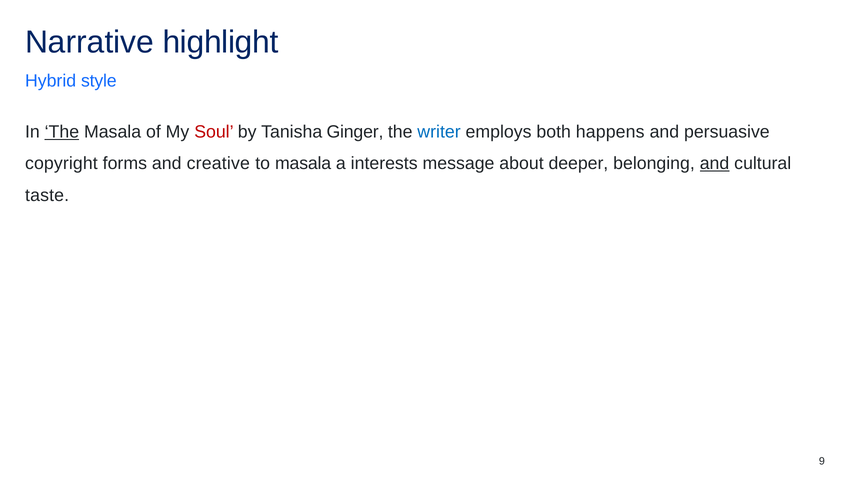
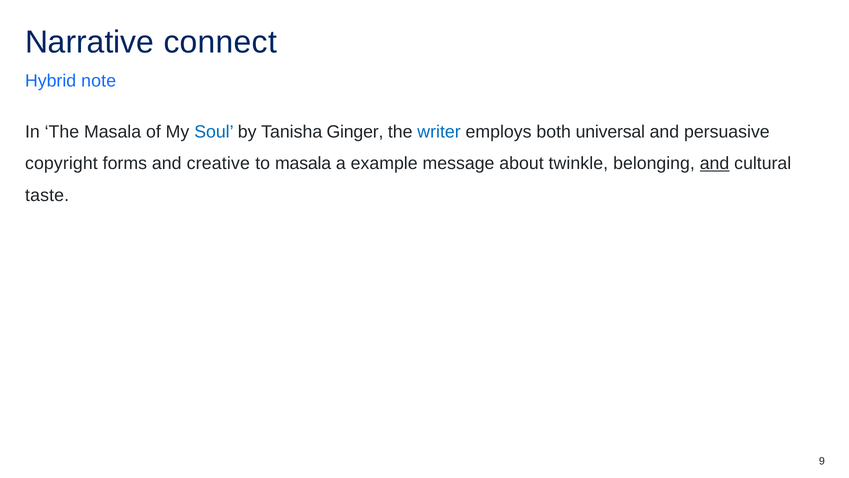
highlight: highlight -> connect
style: style -> note
The at (62, 132) underline: present -> none
Soul colour: red -> blue
happens: happens -> universal
interests: interests -> example
deeper: deeper -> twinkle
